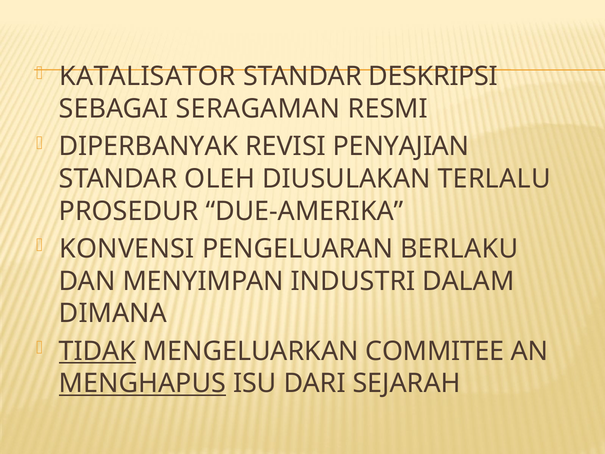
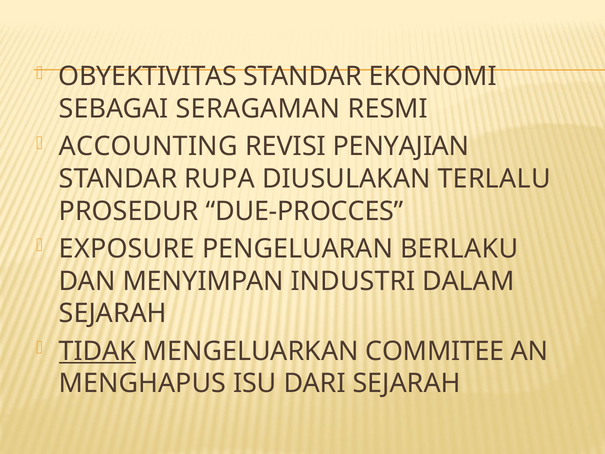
KATALISATOR: KATALISATOR -> OBYEKTIVITAS
DESKRIPSI: DESKRIPSI -> EKONOMI
DIPERBANYAK: DIPERBANYAK -> ACCOUNTING
OLEH: OLEH -> RUPA
DUE-AMERIKA: DUE-AMERIKA -> DUE-PROCCES
KONVENSI: KONVENSI -> EXPOSURE
DIMANA at (113, 313): DIMANA -> SEJARAH
MENGHAPUS underline: present -> none
